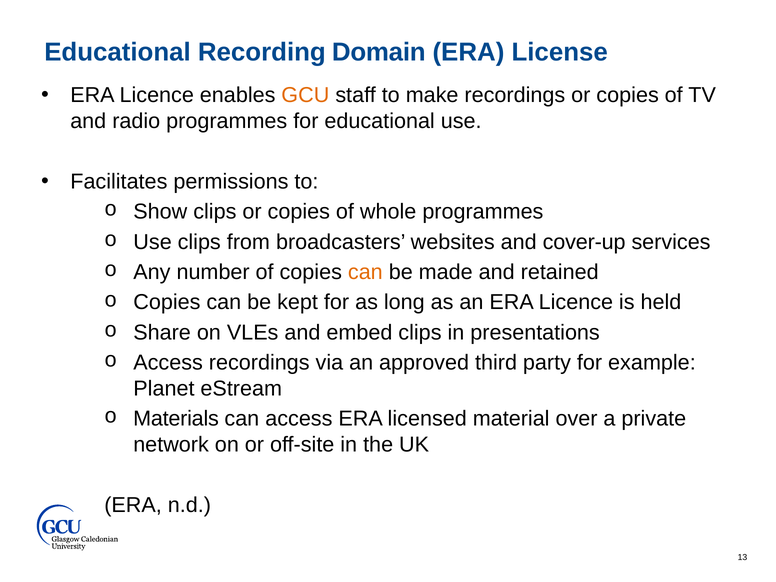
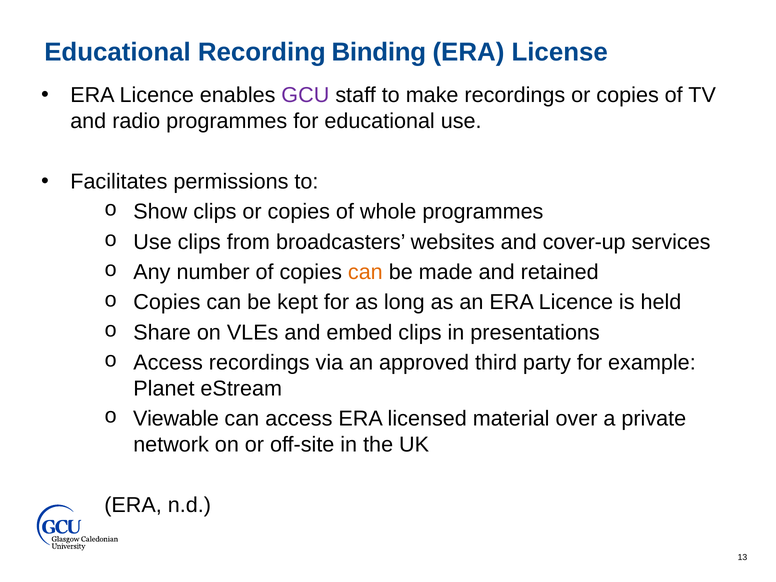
Domain: Domain -> Binding
GCU colour: orange -> purple
Materials: Materials -> Viewable
